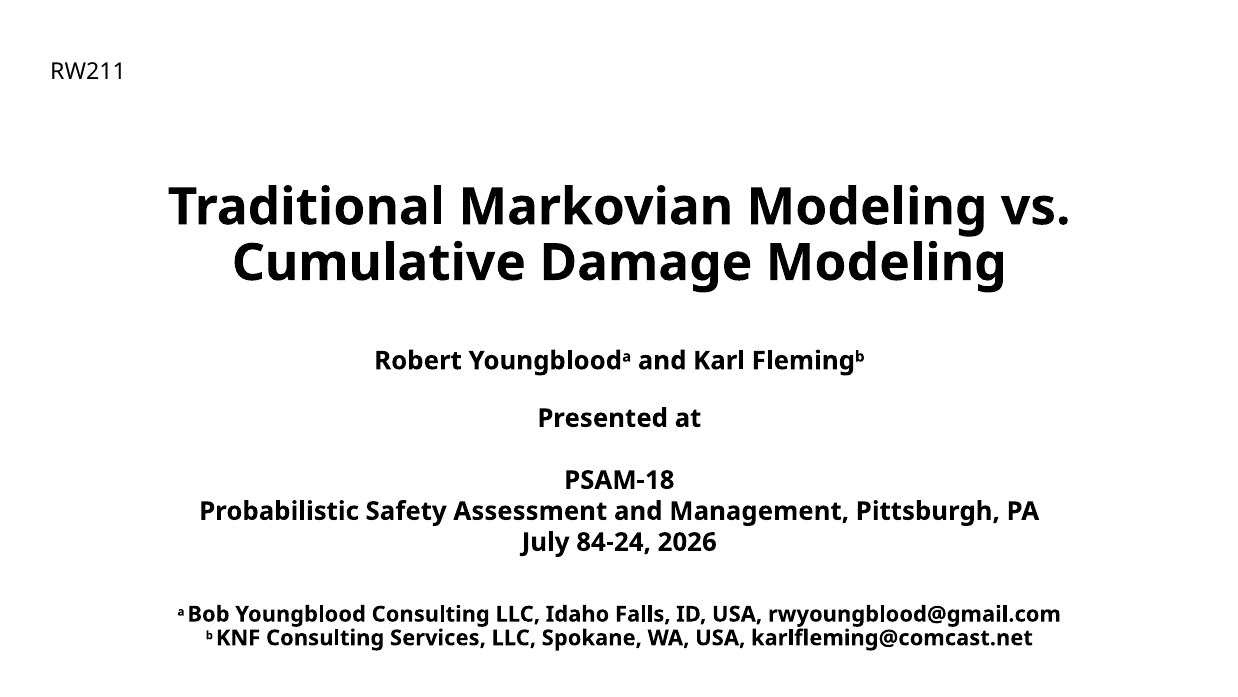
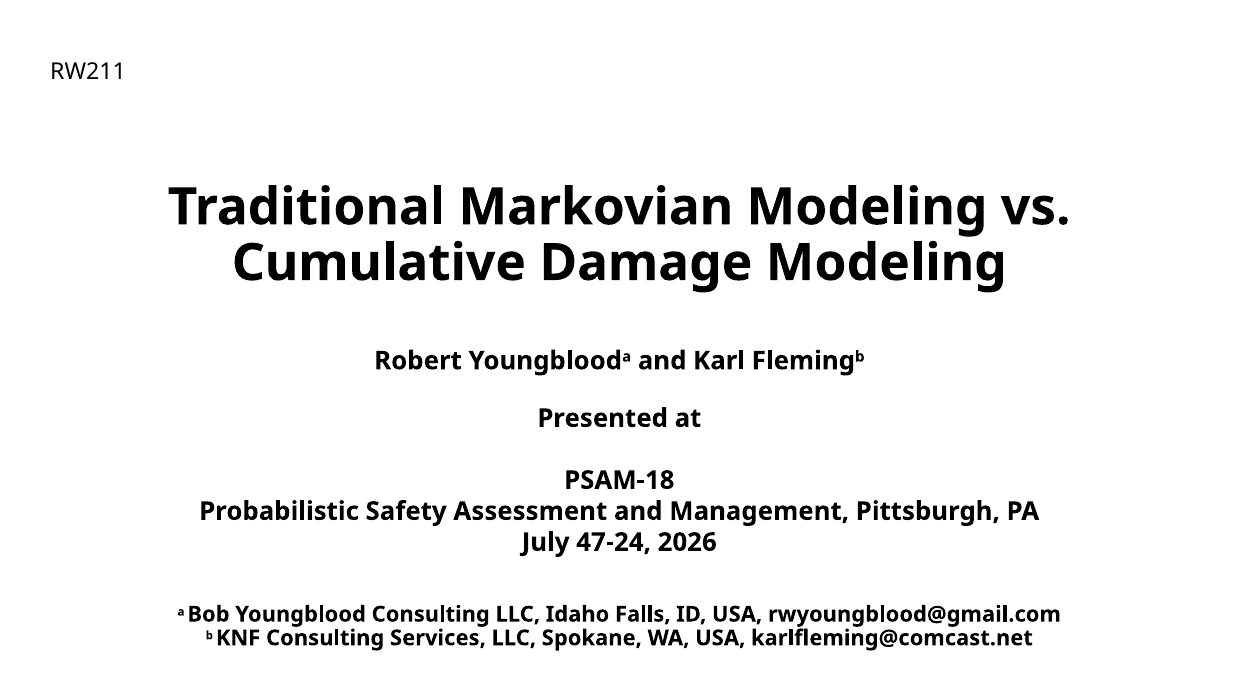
84-24: 84-24 -> 47-24
